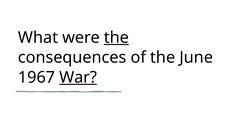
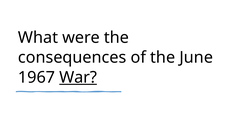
the at (116, 37) underline: present -> none
